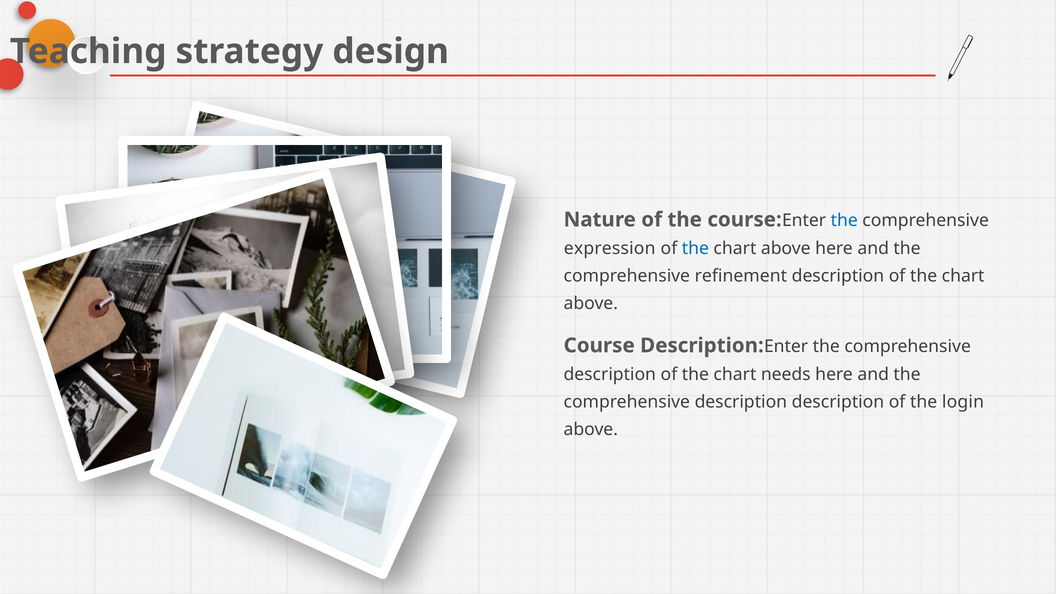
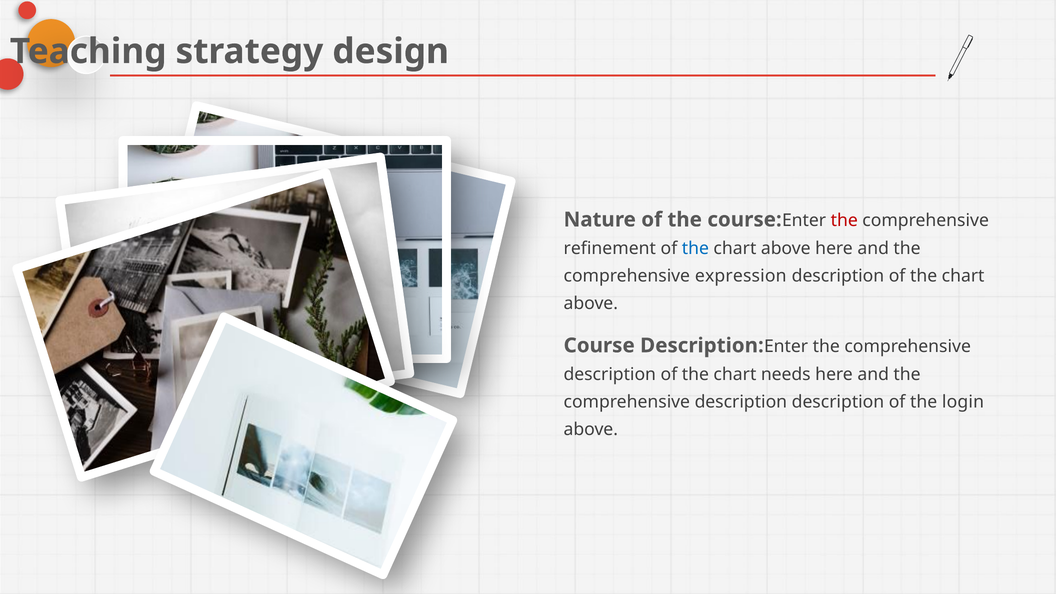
the at (844, 221) colour: blue -> red
expression: expression -> refinement
refinement: refinement -> expression
